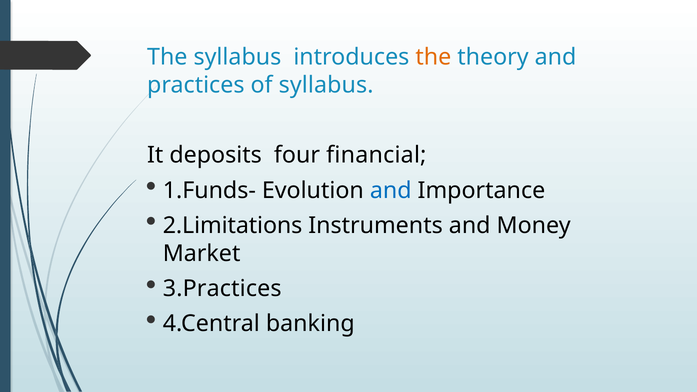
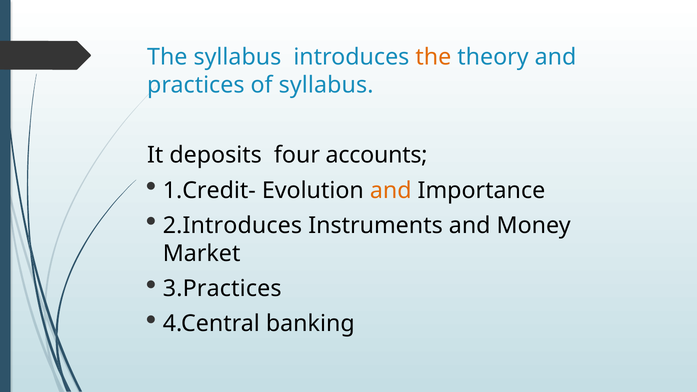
financial: financial -> accounts
1.Funds-: 1.Funds- -> 1.Credit-
and at (391, 190) colour: blue -> orange
2.Limitations: 2.Limitations -> 2.Introduces
